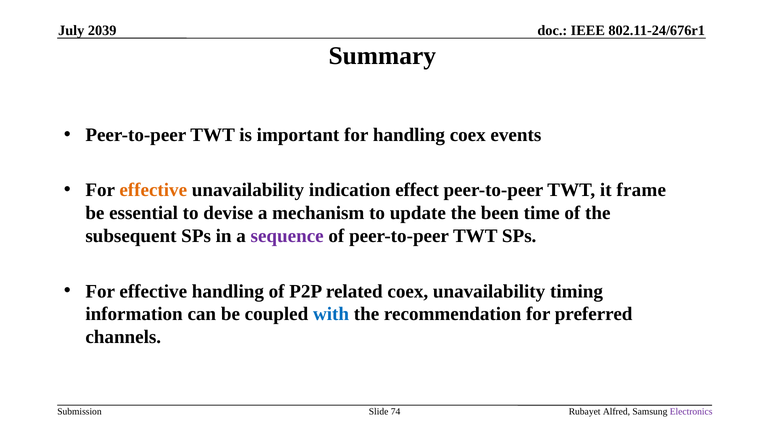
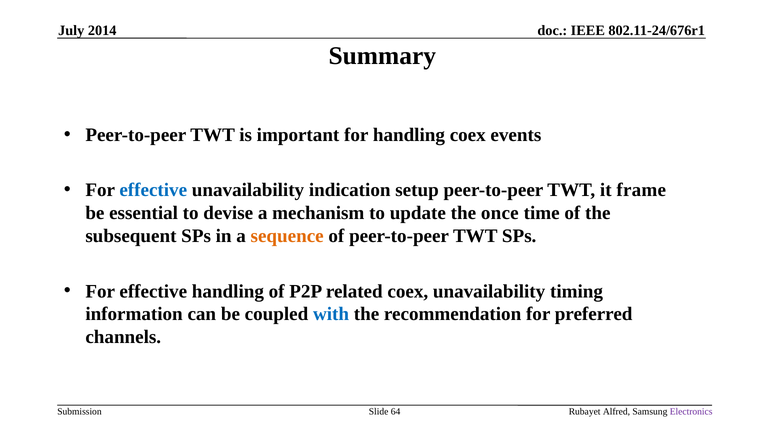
2039: 2039 -> 2014
effective at (153, 190) colour: orange -> blue
effect: effect -> setup
been: been -> once
sequence colour: purple -> orange
74: 74 -> 64
